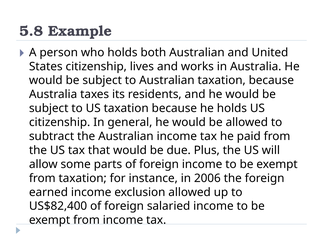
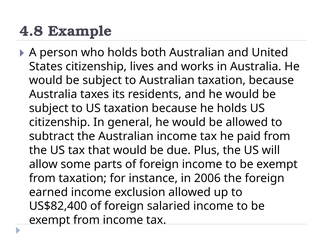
5.8: 5.8 -> 4.8
